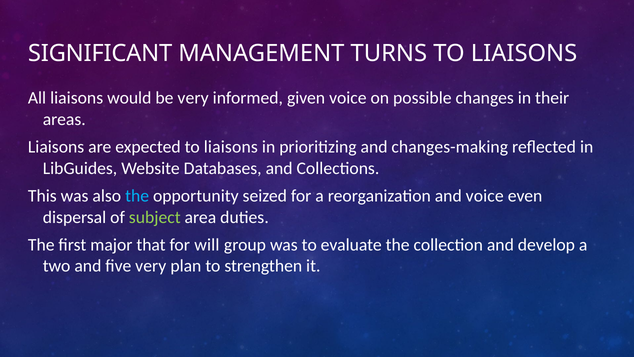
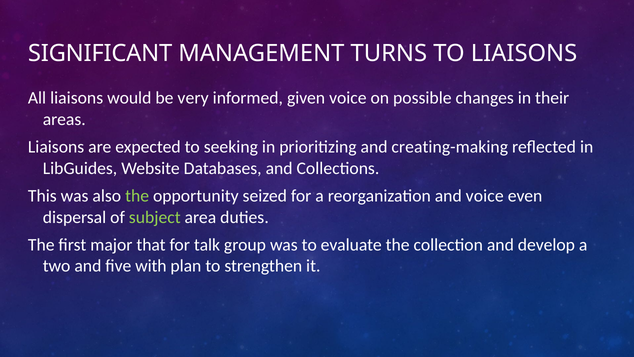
expected to liaisons: liaisons -> seeking
changes-making: changes-making -> creating-making
the at (137, 196) colour: light blue -> light green
will: will -> talk
five very: very -> with
